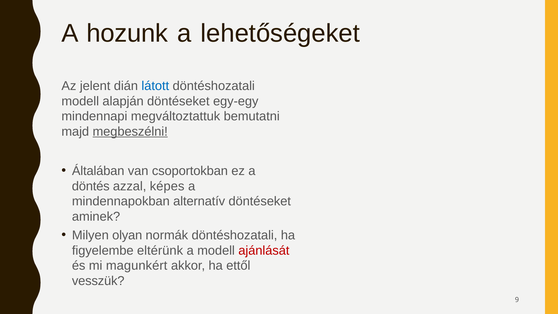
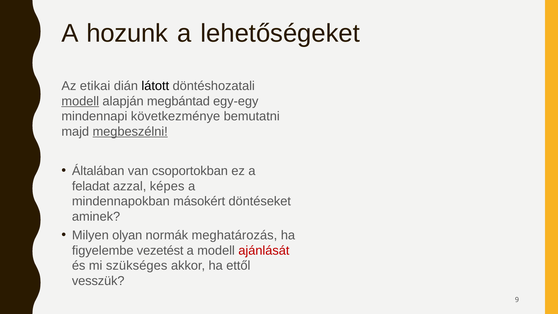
jelent: jelent -> etikai
látott colour: blue -> black
modell at (80, 101) underline: none -> present
alapján döntéseket: döntéseket -> megbántad
megváltoztattuk: megváltoztattuk -> következménye
döntés: döntés -> feladat
alternatív: alternatív -> másokért
normák döntéshozatali: döntéshozatali -> meghatározás
eltérünk: eltérünk -> vezetést
magunkért: magunkért -> szükséges
